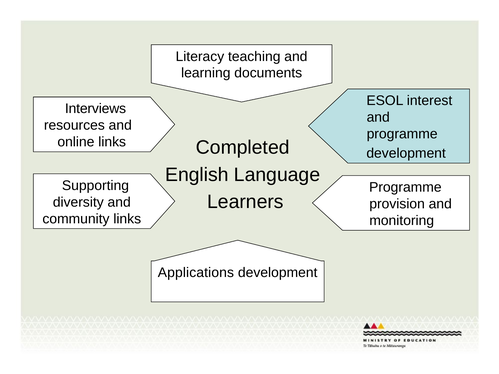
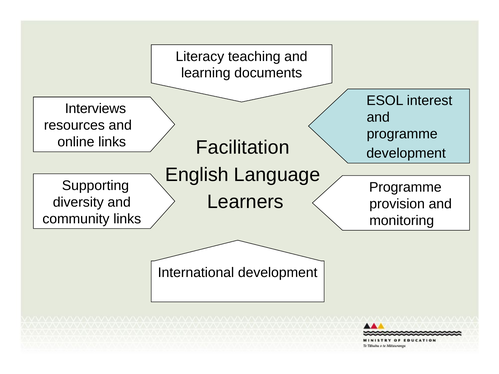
Completed: Completed -> Facilitation
Applications: Applications -> International
